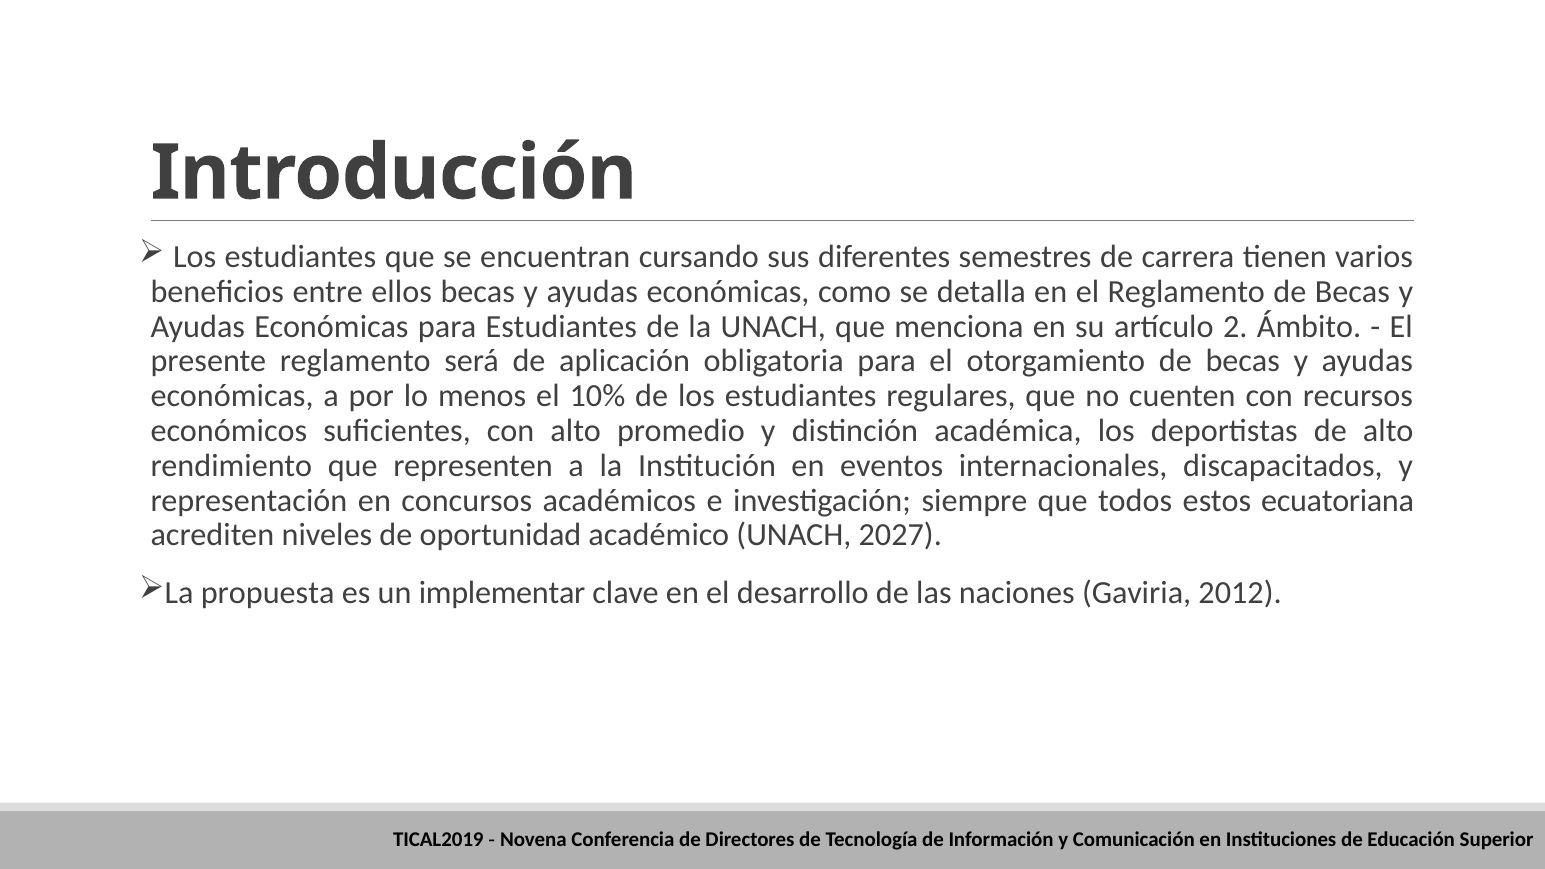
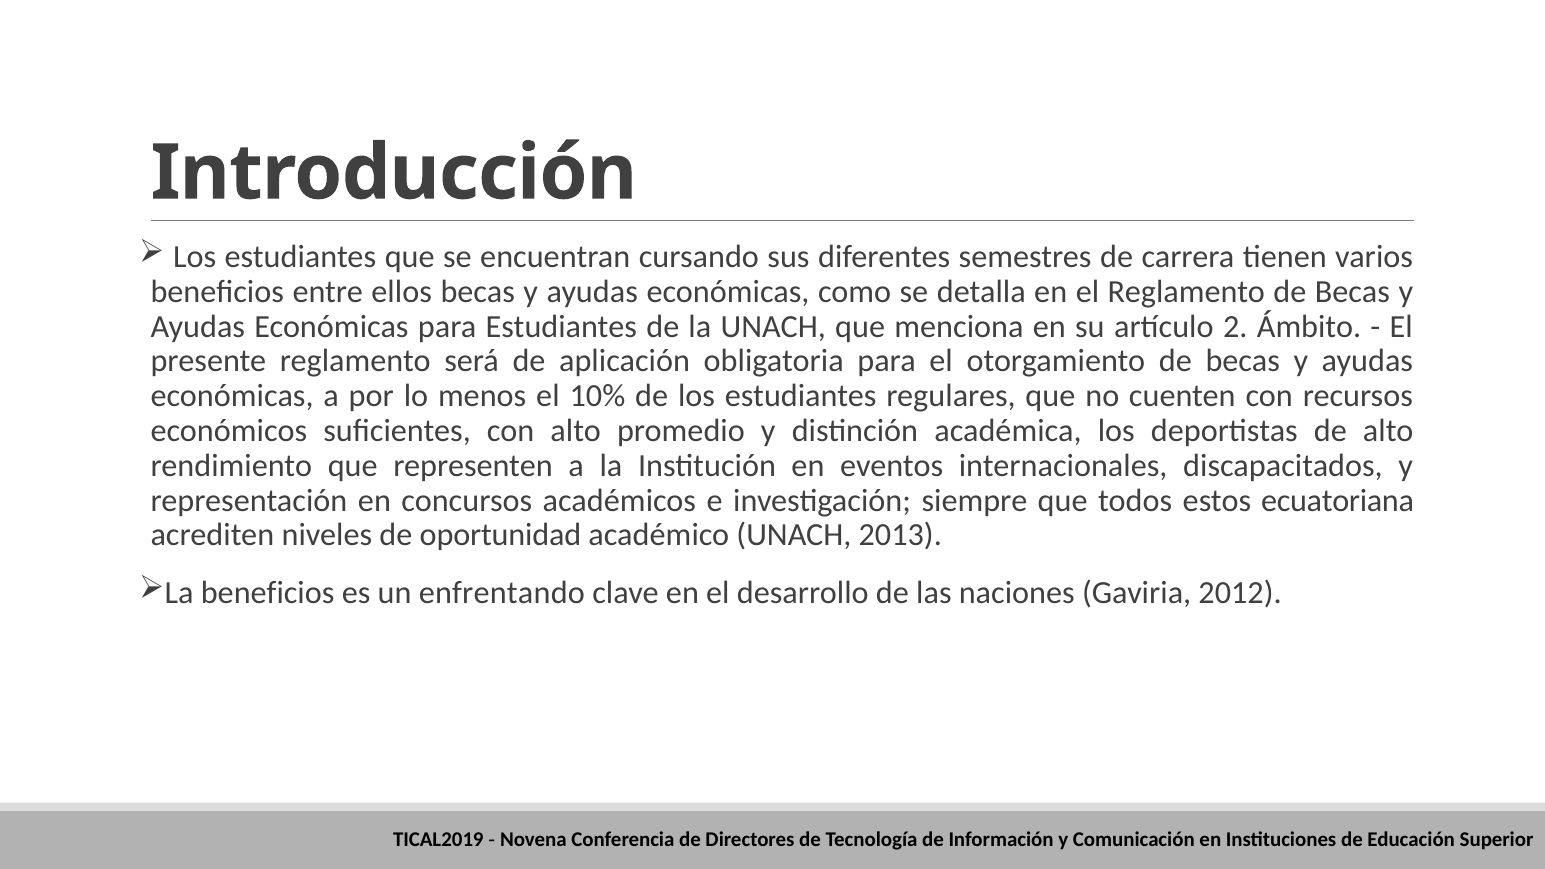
2027: 2027 -> 2013
La propuesta: propuesta -> beneficios
implementar: implementar -> enfrentando
